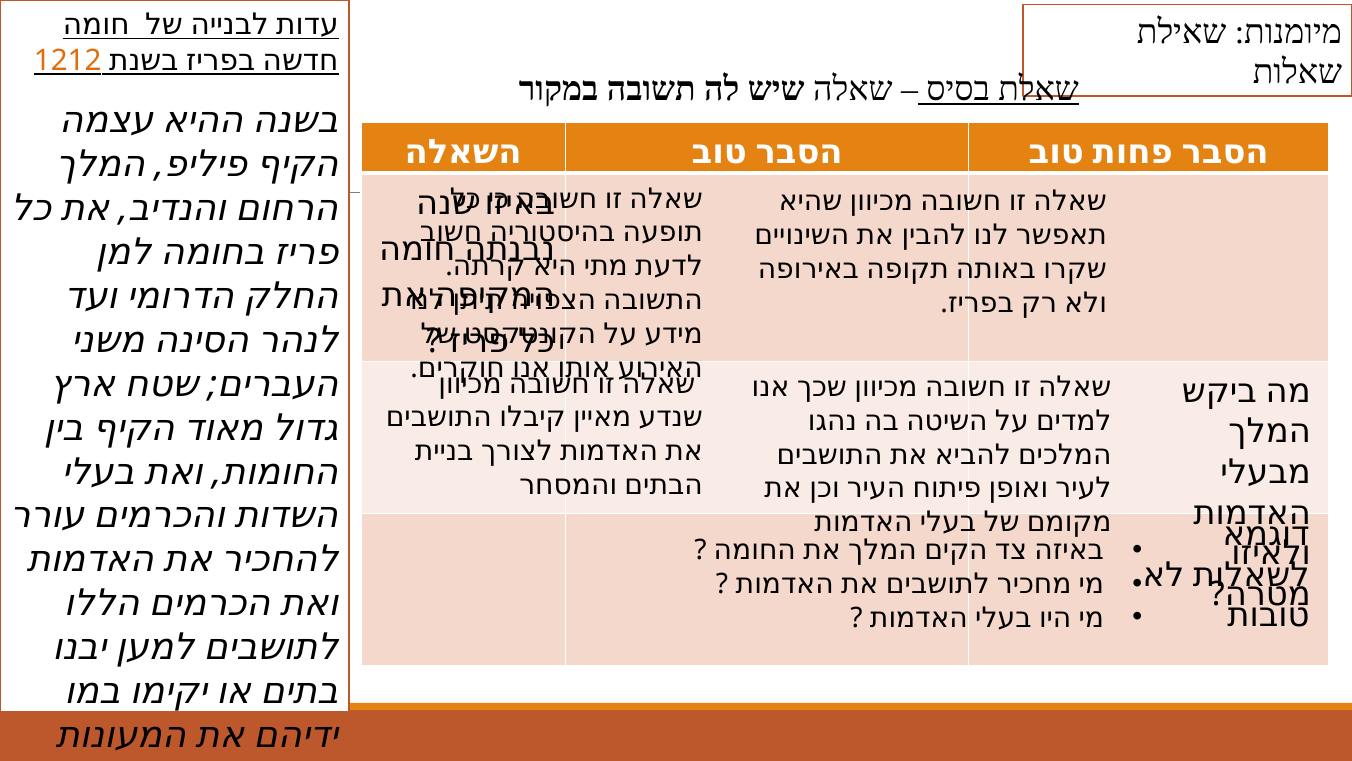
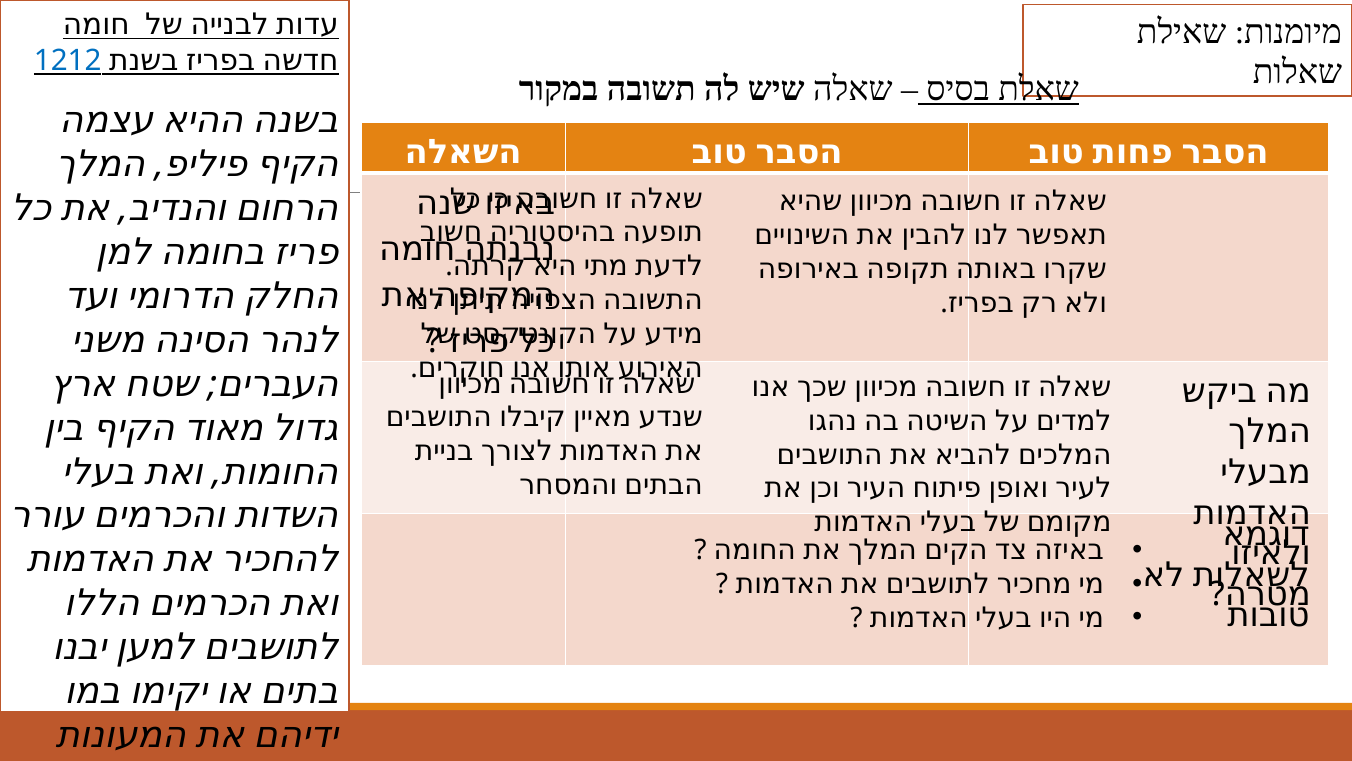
1212 colour: orange -> blue
